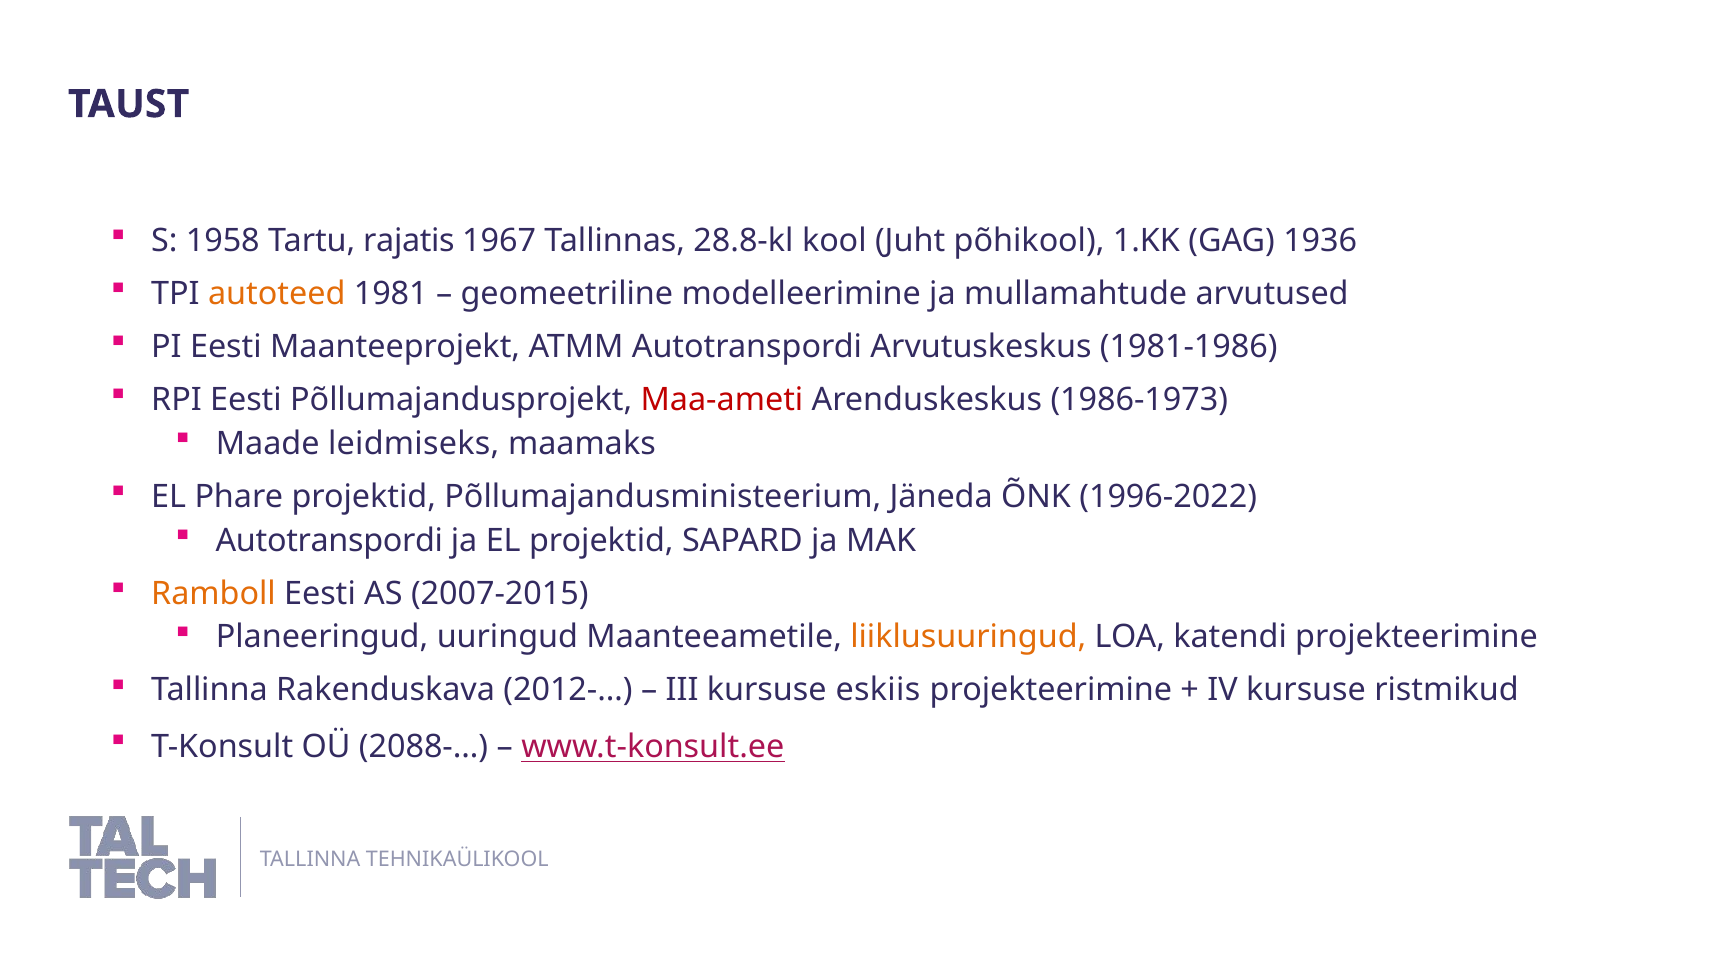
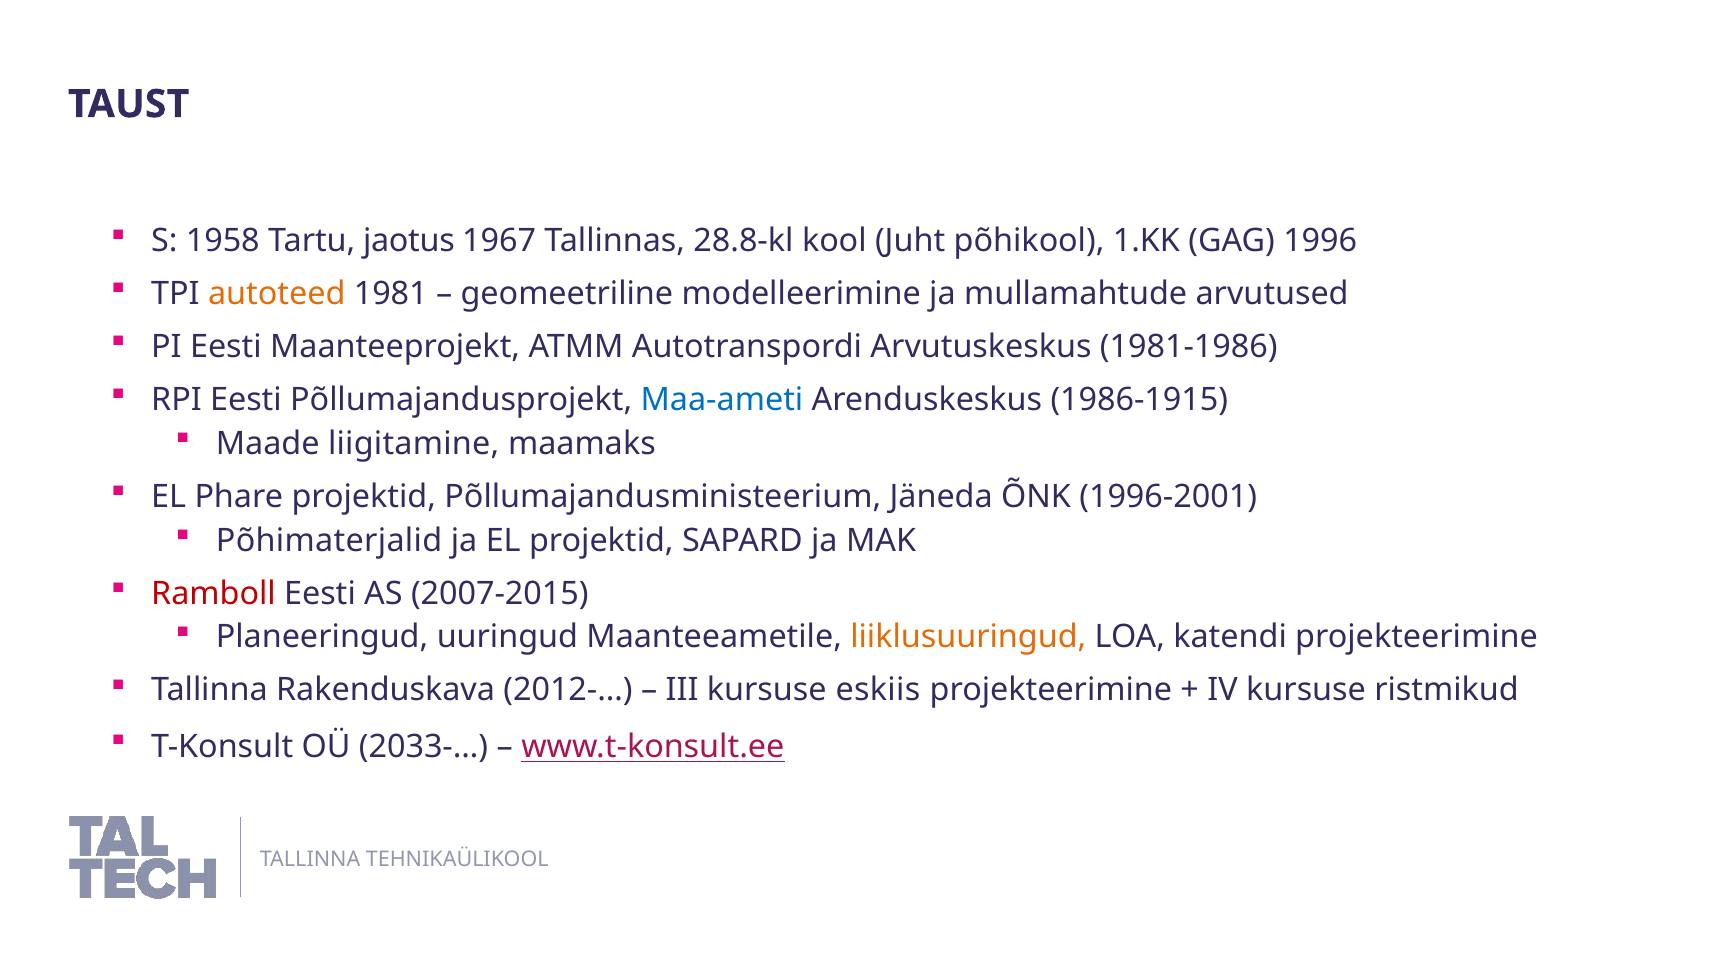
rajatis: rajatis -> jaotus
1936: 1936 -> 1996
Maa-ameti colour: red -> blue
1986-1973: 1986-1973 -> 1986-1915
leidmiseks: leidmiseks -> liigitamine
1996-2022: 1996-2022 -> 1996-2001
Autotranspordi at (329, 541): Autotranspordi -> Põhimaterjalid
Ramboll colour: orange -> red
2088-…: 2088-… -> 2033-…
